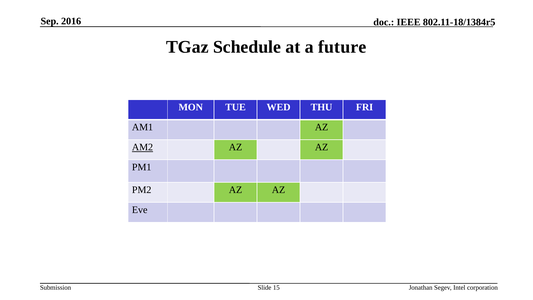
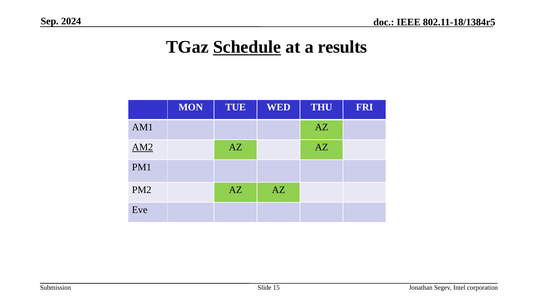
2016: 2016 -> 2024
Schedule underline: none -> present
future: future -> results
